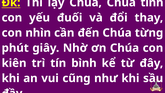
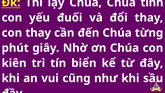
con nhìn: nhìn -> thay
bình: bình -> biển
